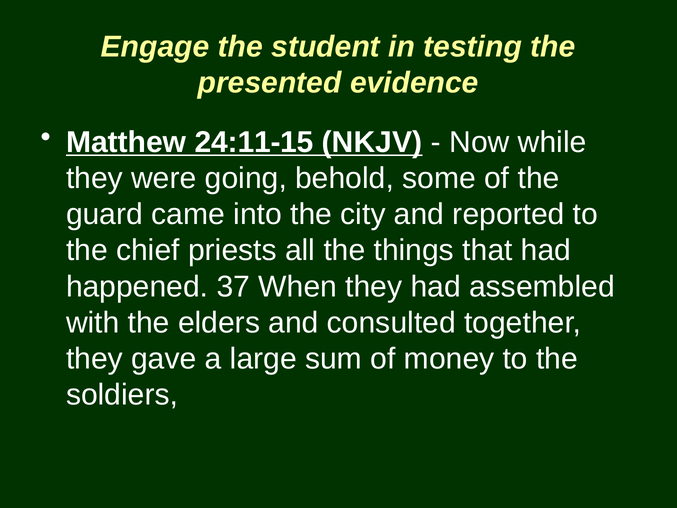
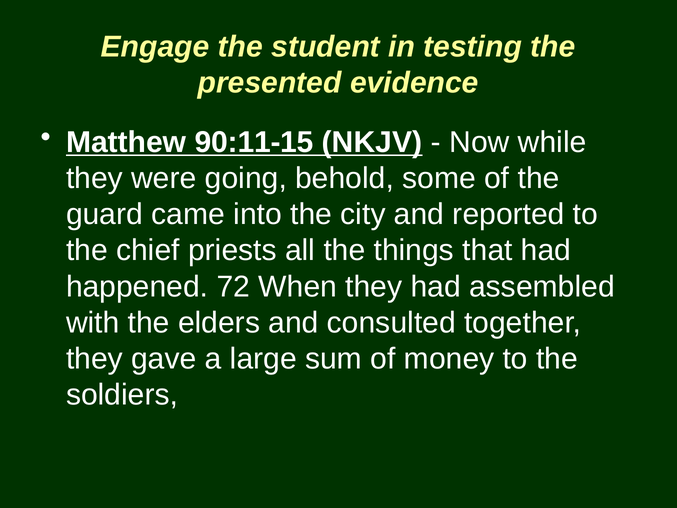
24:11-15: 24:11-15 -> 90:11-15
37: 37 -> 72
